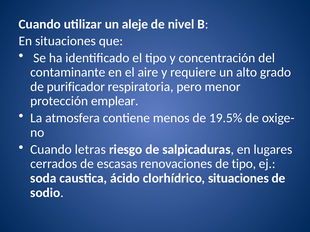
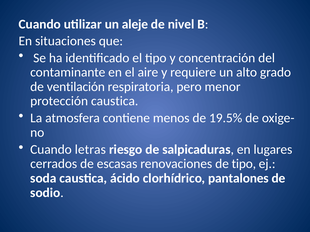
purificador: purificador -> ventilación
protección emplear: emplear -> caustica
clorhídrico situaciones: situaciones -> pantalones
